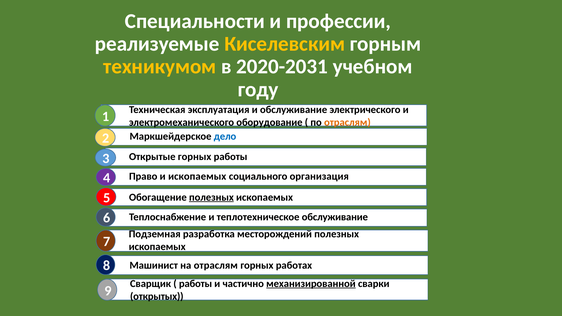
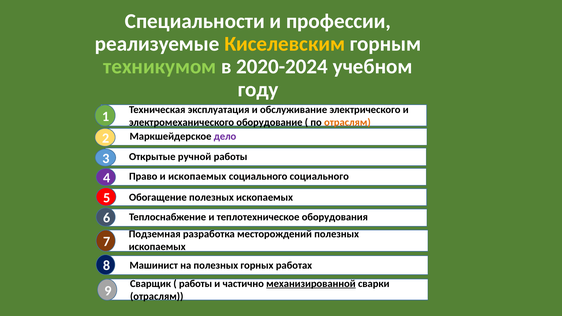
техникумом colour: yellow -> light green
2020-2031: 2020-2031 -> 2020-2024
дело colour: blue -> purple
Открытые горных: горных -> ручной
организация at (319, 177): организация -> социального
полезных at (211, 197) underline: present -> none
теплотехническое обслуживание: обслуживание -> оборудования
на отраслям: отраслям -> полезных
открытых at (157, 296): открытых -> отраслям
